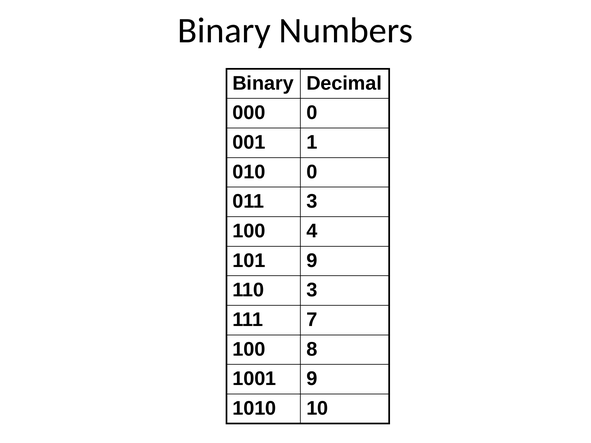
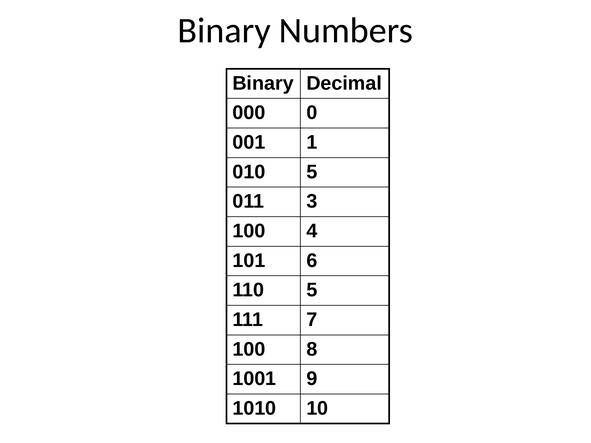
010 0: 0 -> 5
101 9: 9 -> 6
110 3: 3 -> 5
